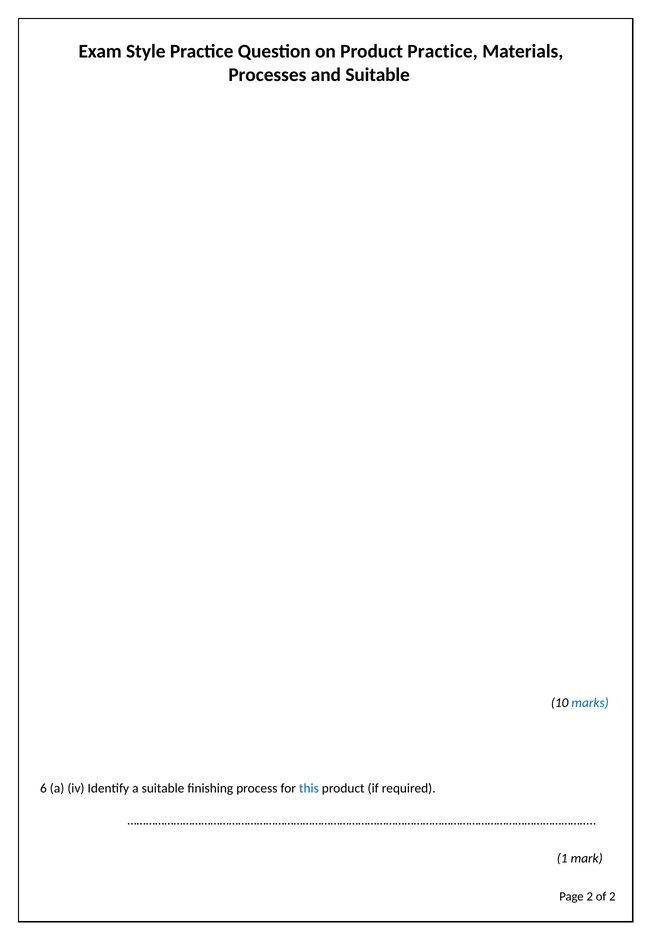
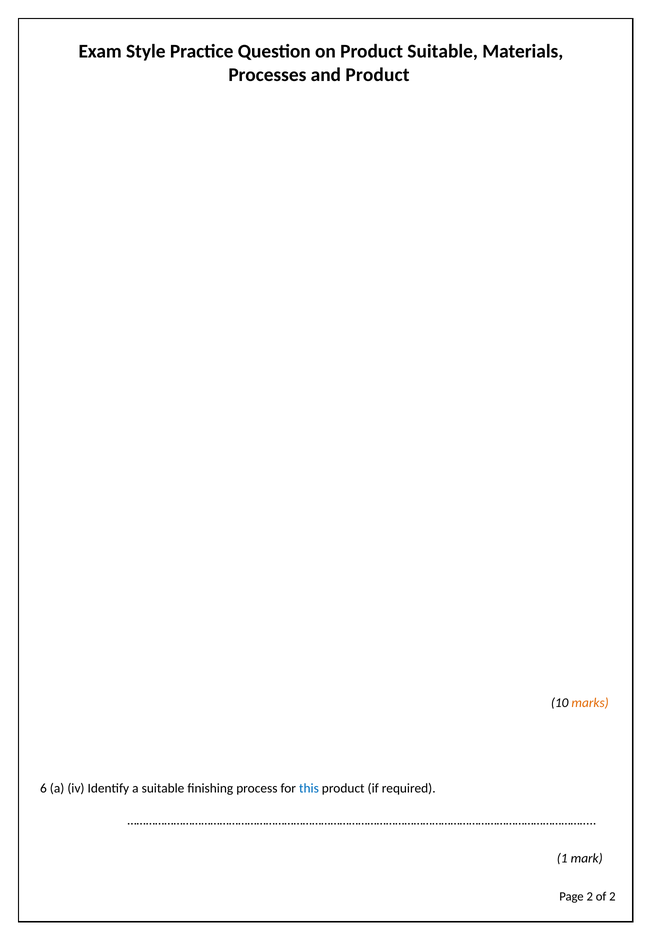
Product Practice: Practice -> Suitable
and Suitable: Suitable -> Product
marks colour: blue -> orange
